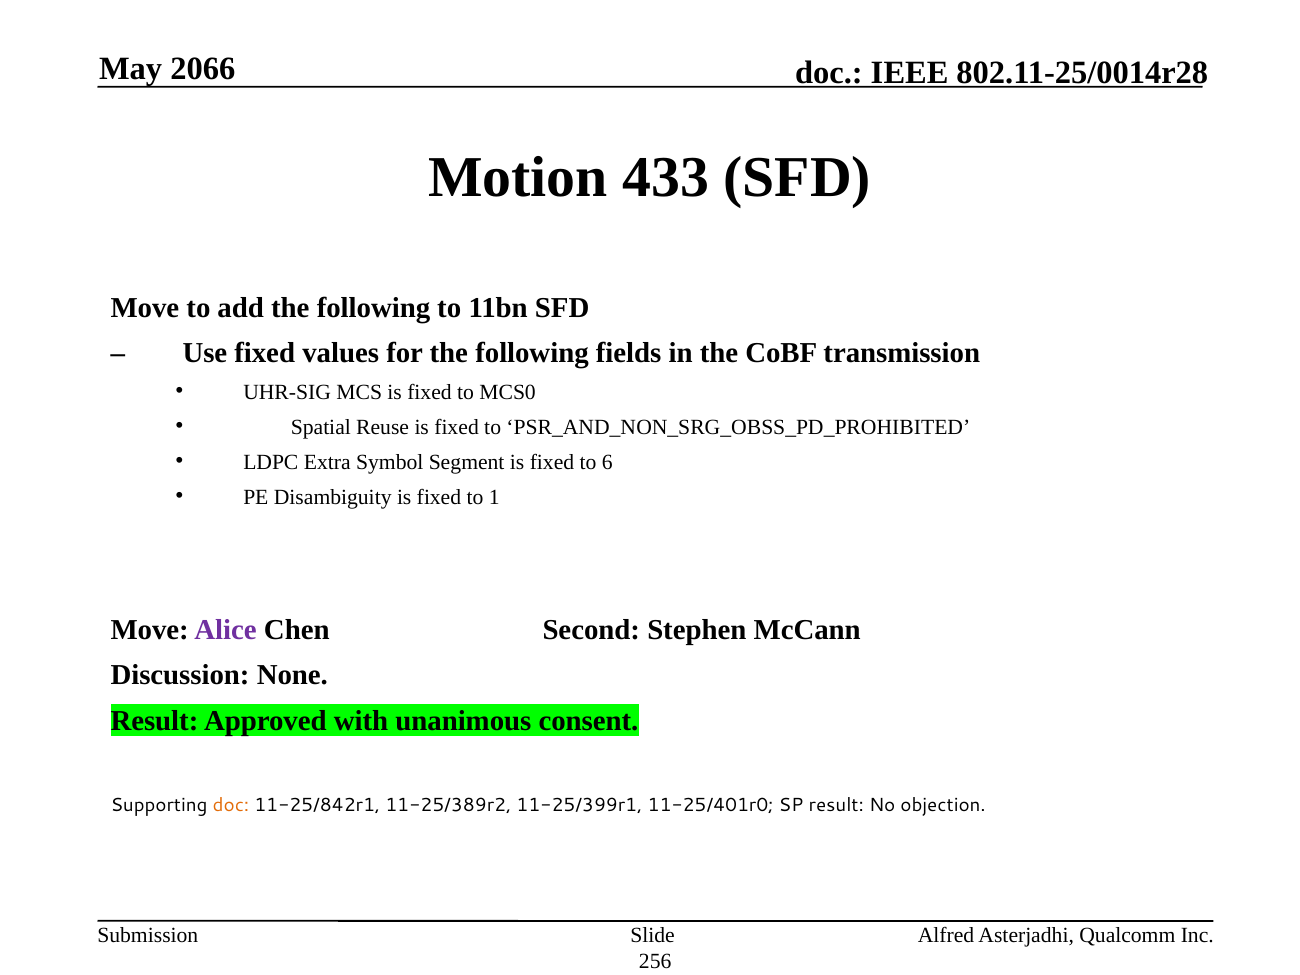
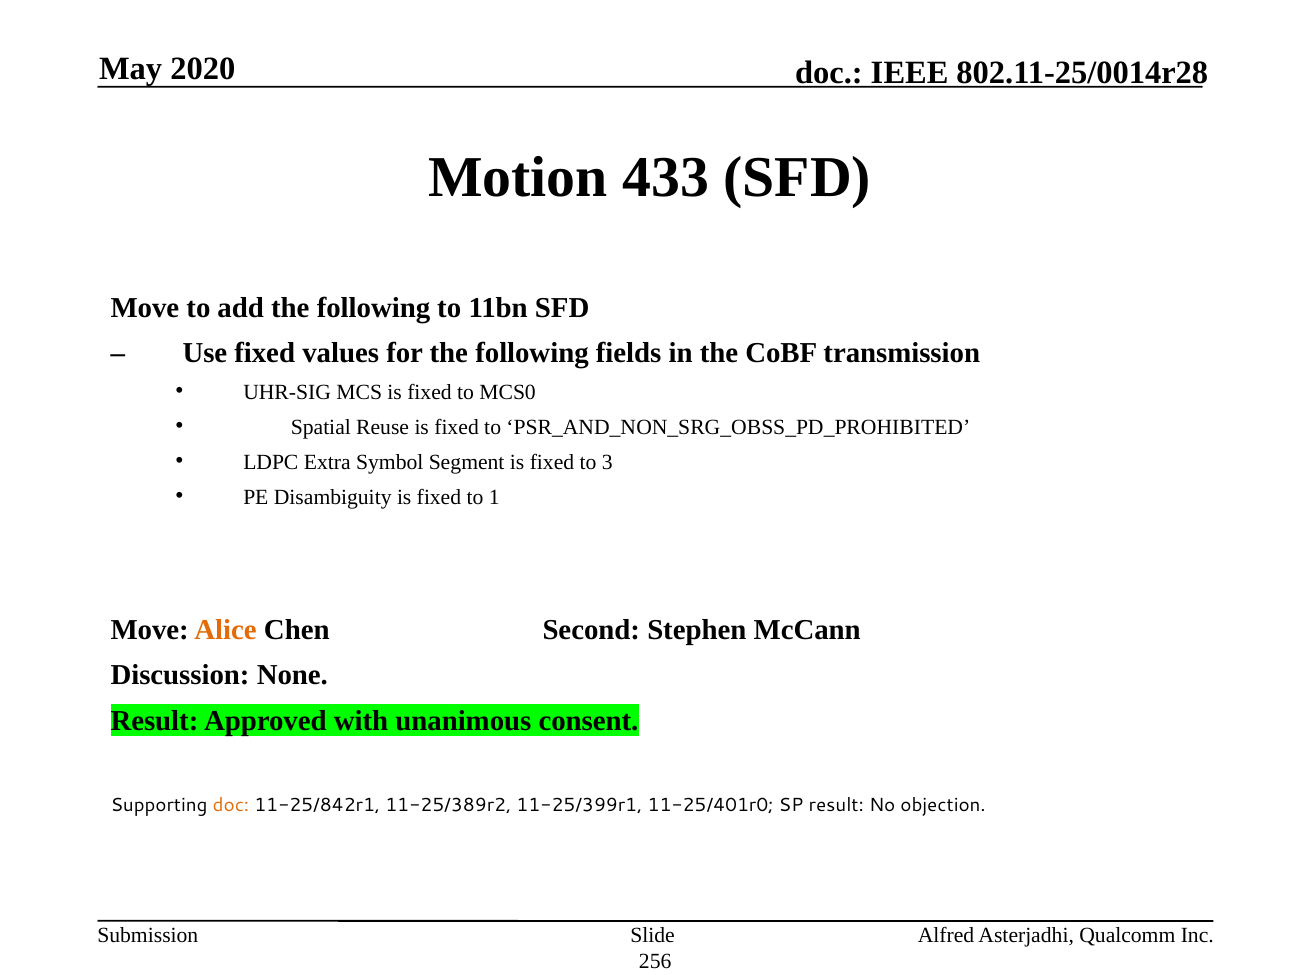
2066: 2066 -> 2020
6: 6 -> 3
Alice colour: purple -> orange
